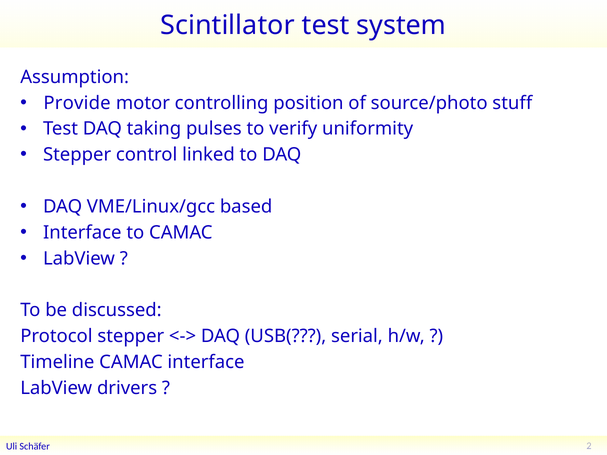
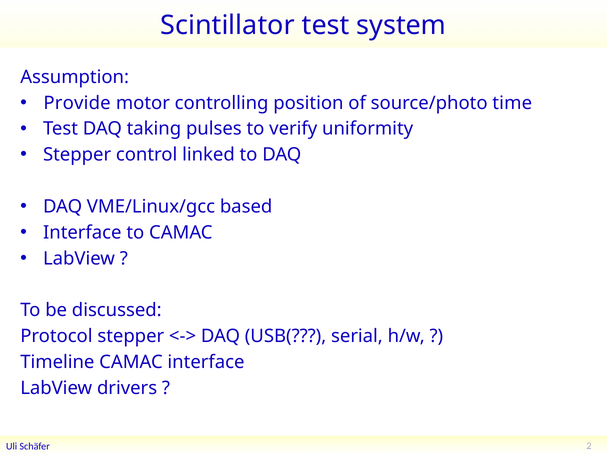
stuff: stuff -> time
